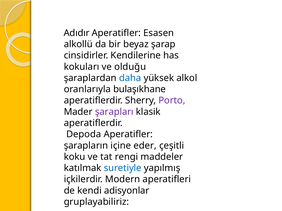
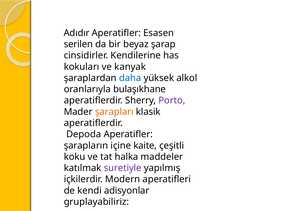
alkollü: alkollü -> serilen
olduğu: olduğu -> kanyak
şarapları colour: purple -> orange
eder: eder -> kaite
rengi: rengi -> halka
suretiyle colour: blue -> purple
